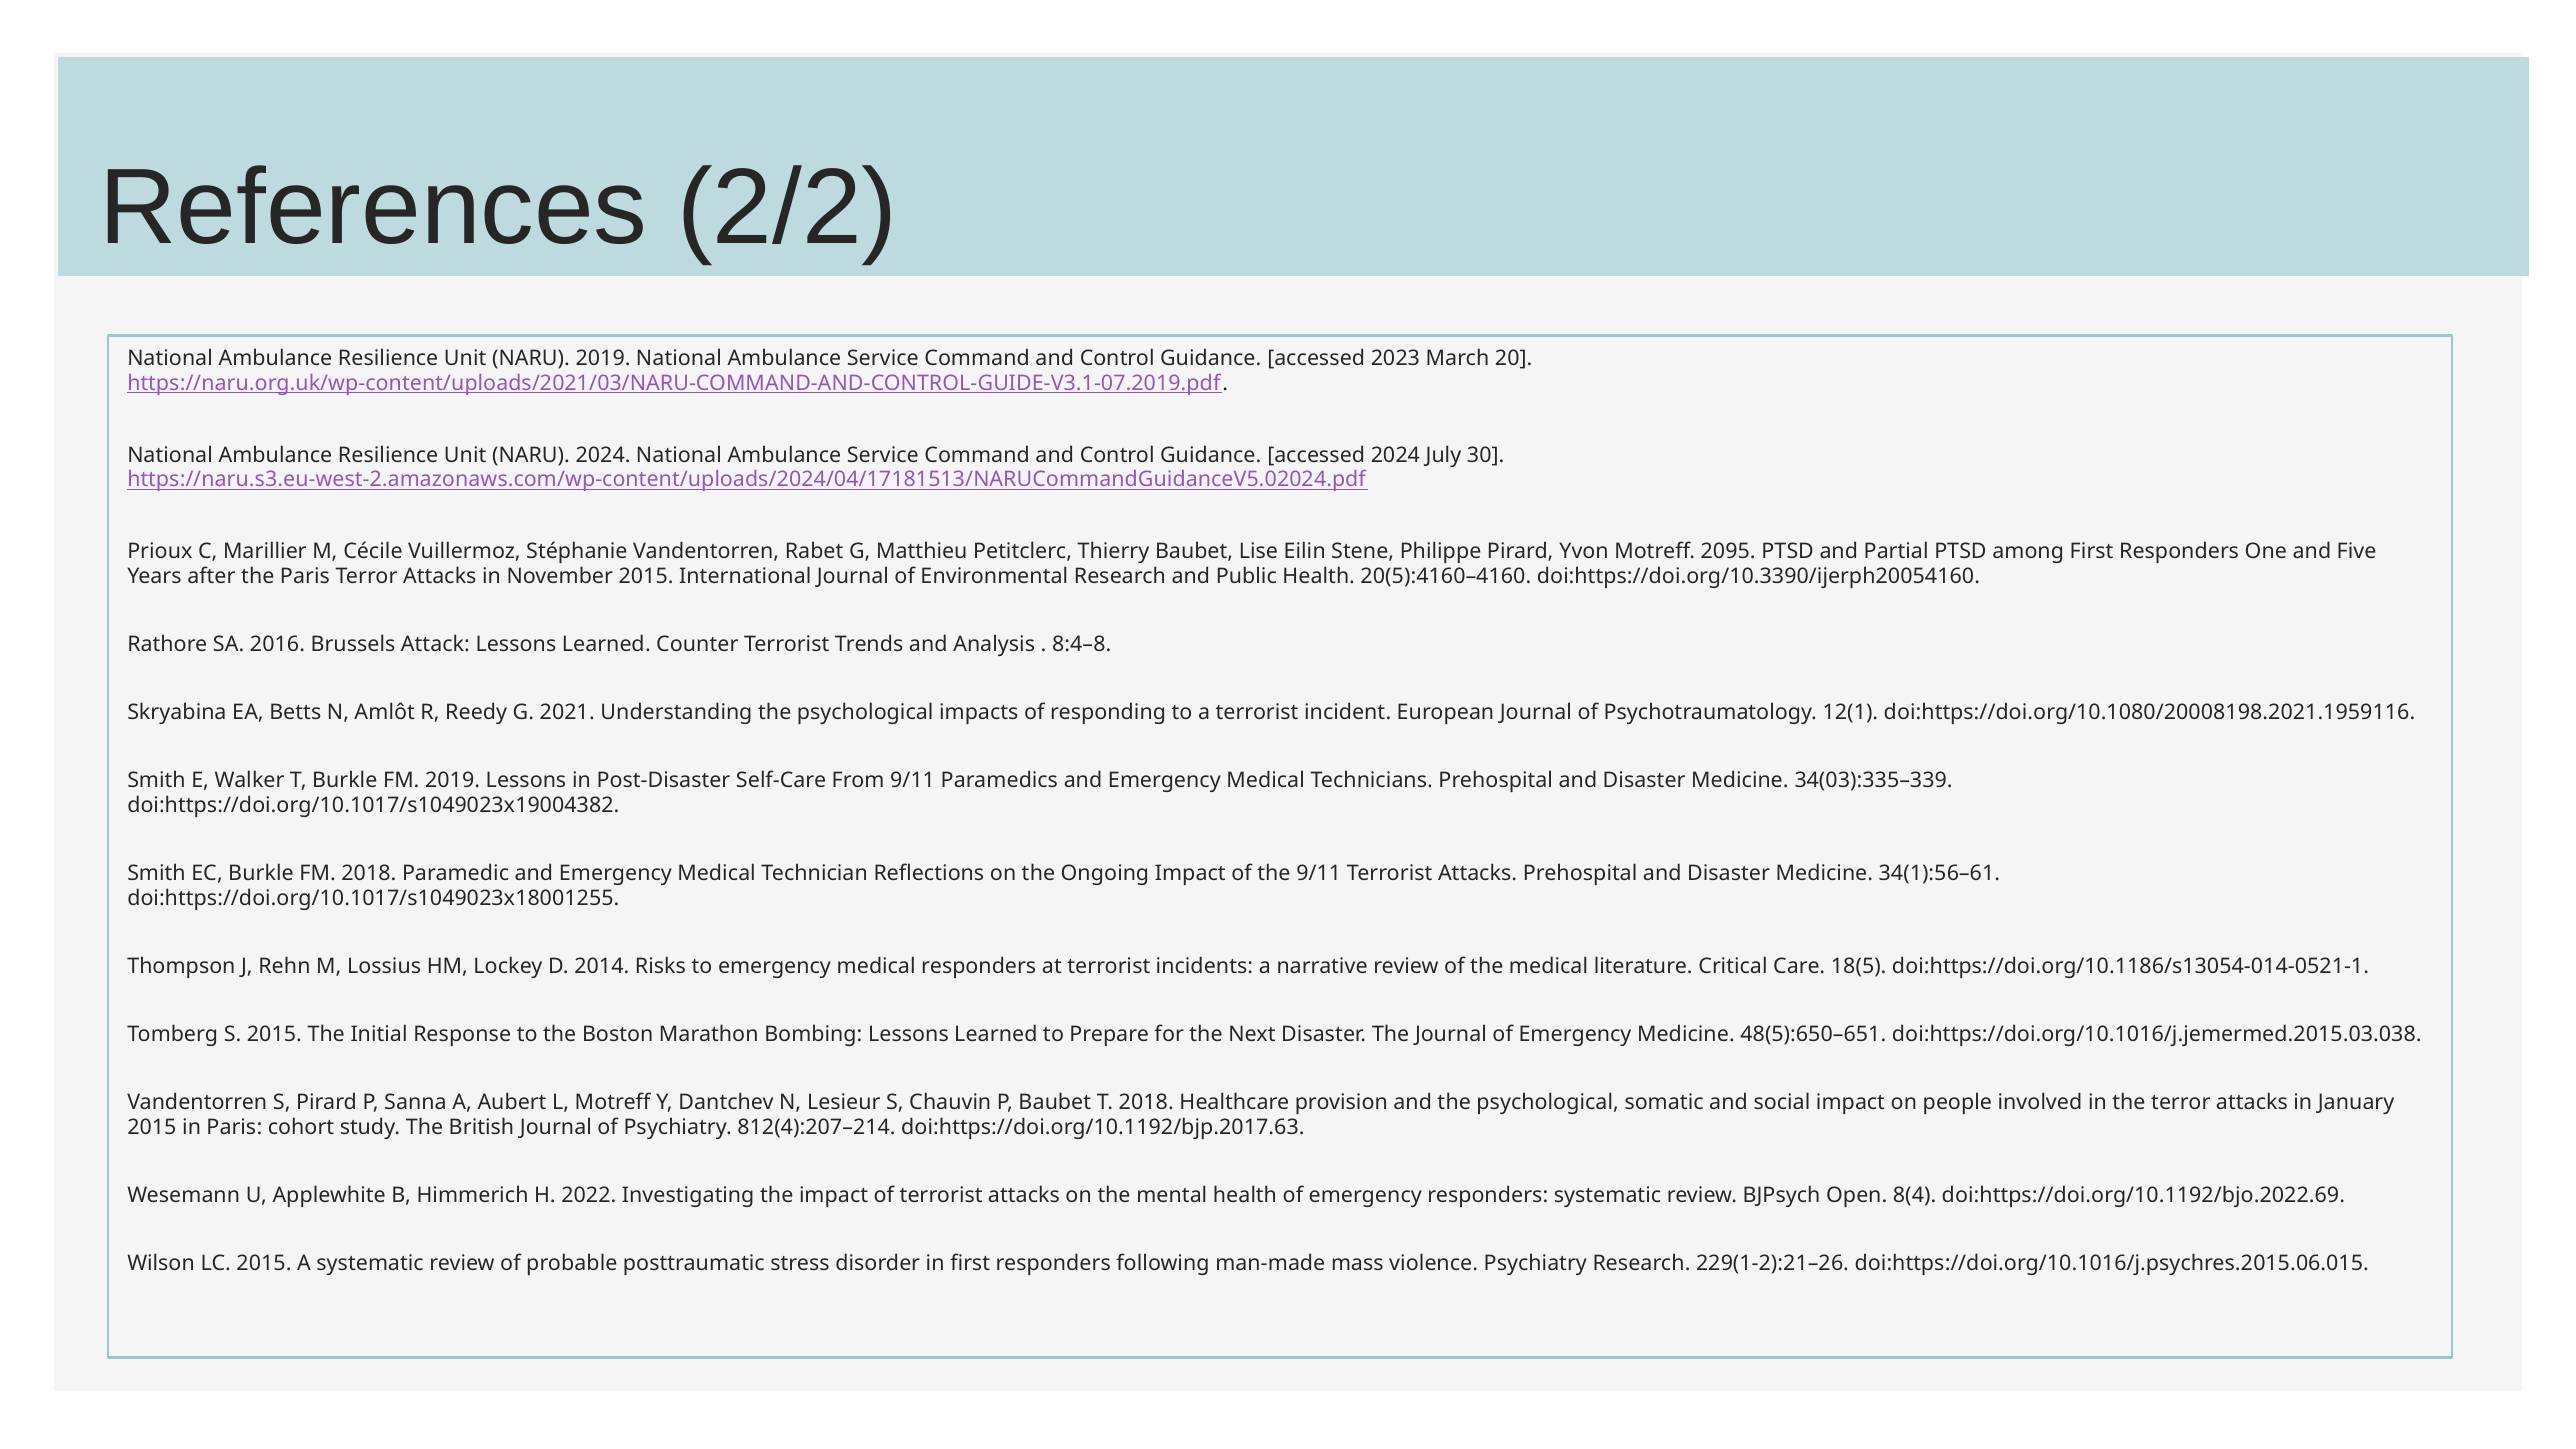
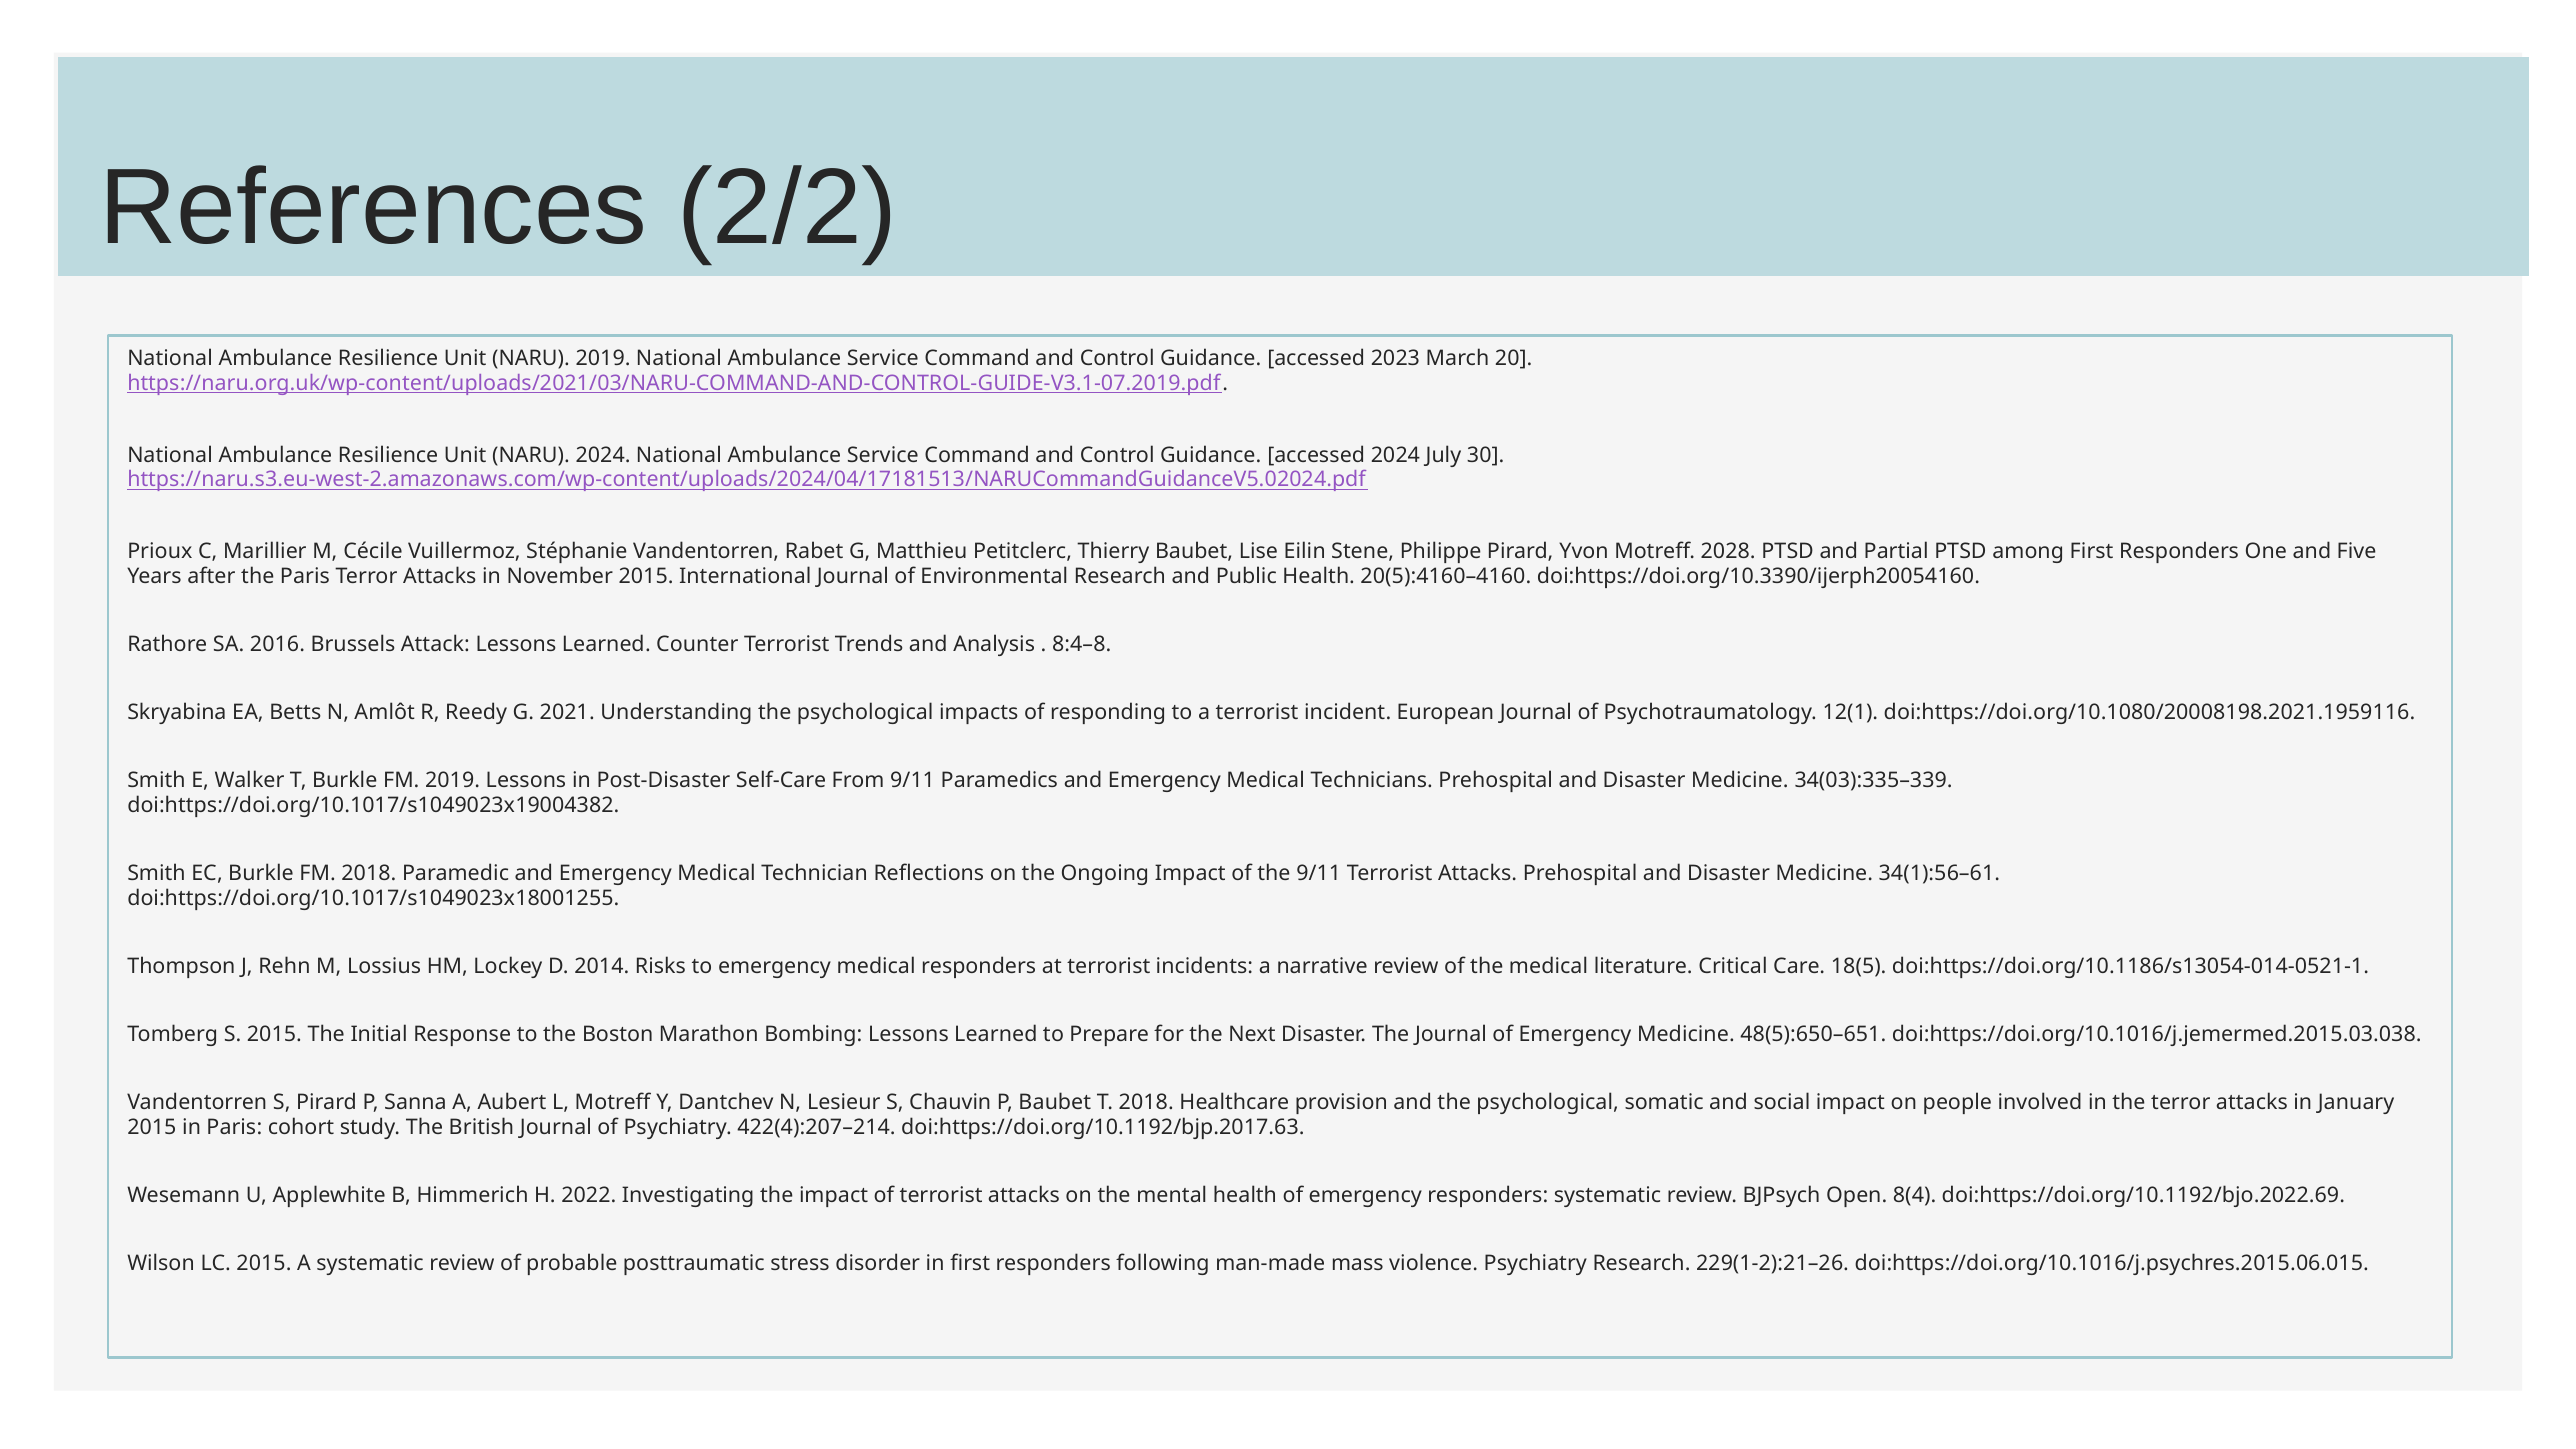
2095: 2095 -> 2028
812(4):207–214: 812(4):207–214 -> 422(4):207–214
